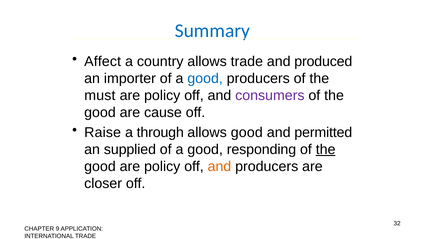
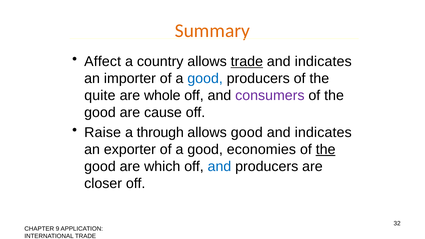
Summary colour: blue -> orange
trade at (247, 62) underline: none -> present
produced at (323, 62): produced -> indicates
must: must -> quite
policy at (162, 96): policy -> whole
permitted at (323, 132): permitted -> indicates
supplied: supplied -> exporter
responding: responding -> economies
good are policy: policy -> which
and at (219, 166) colour: orange -> blue
